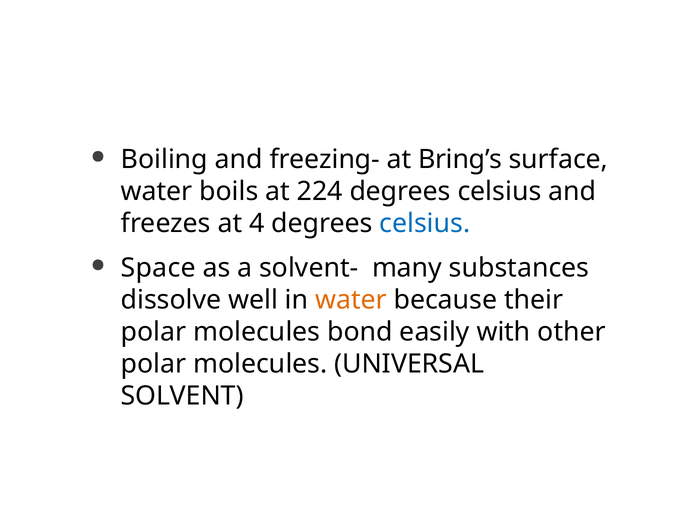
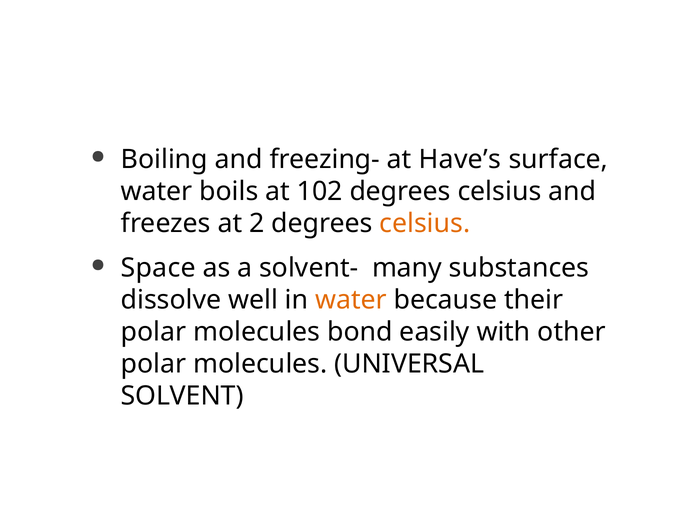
Bring’s: Bring’s -> Have’s
224: 224 -> 102
4: 4 -> 2
celsius at (425, 224) colour: blue -> orange
